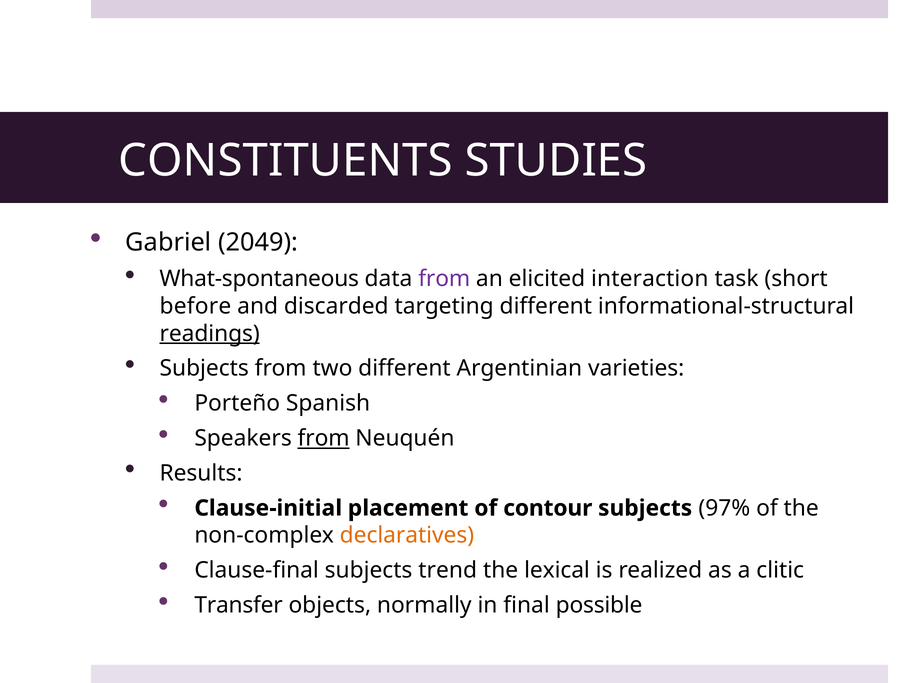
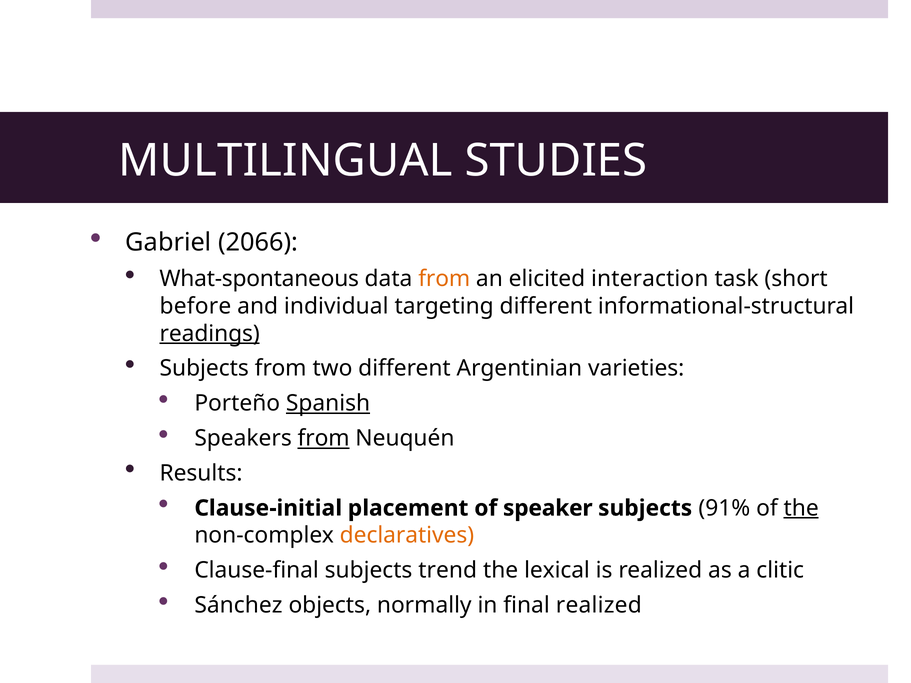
CONSTITUENTS: CONSTITUENTS -> MULTILINGUAL
2049: 2049 -> 2066
from at (444, 279) colour: purple -> orange
discarded: discarded -> individual
Spanish underline: none -> present
contour: contour -> speaker
97%: 97% -> 91%
the at (801, 508) underline: none -> present
Transfer: Transfer -> Sánchez
final possible: possible -> realized
